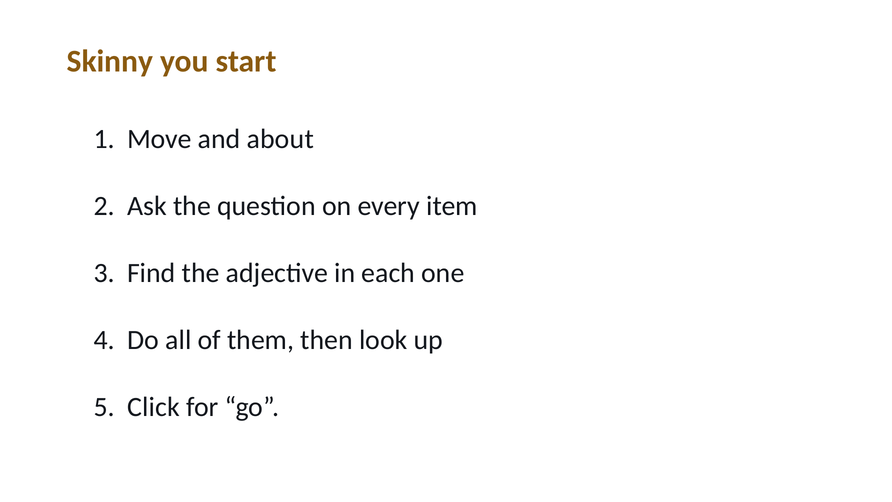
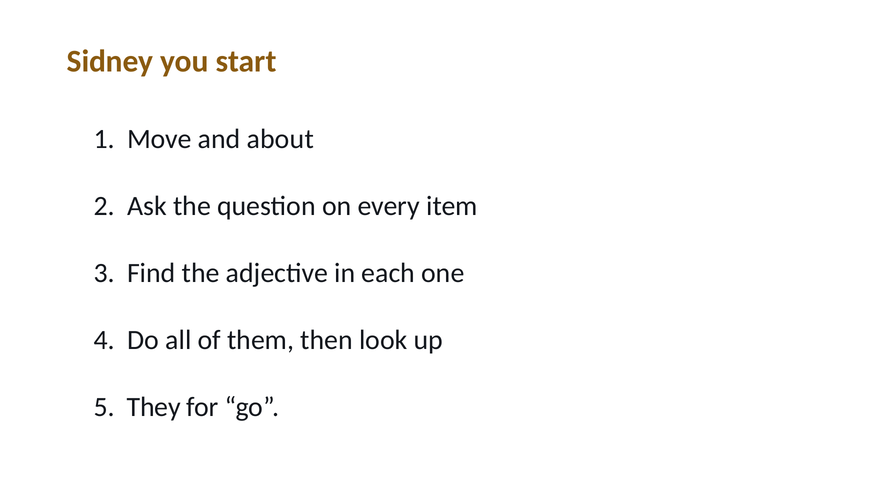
Skinny: Skinny -> Sidney
Click: Click -> They
